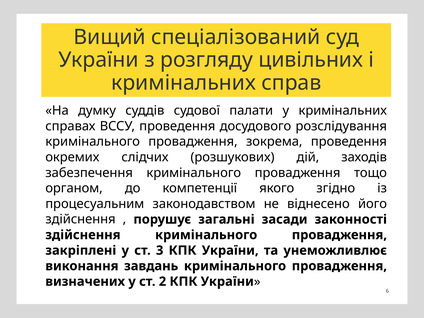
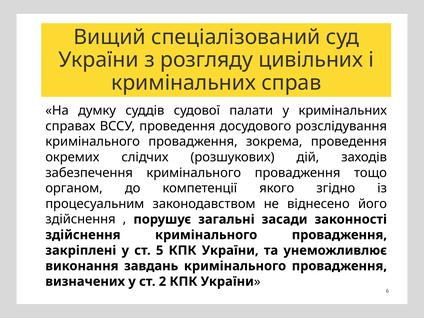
3: 3 -> 5
